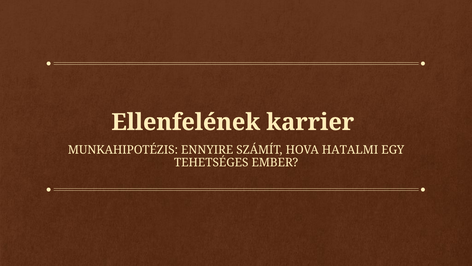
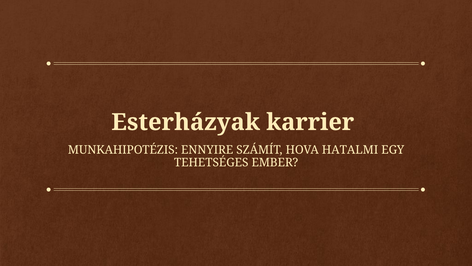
Ellenfelének: Ellenfelének -> Esterházyak
